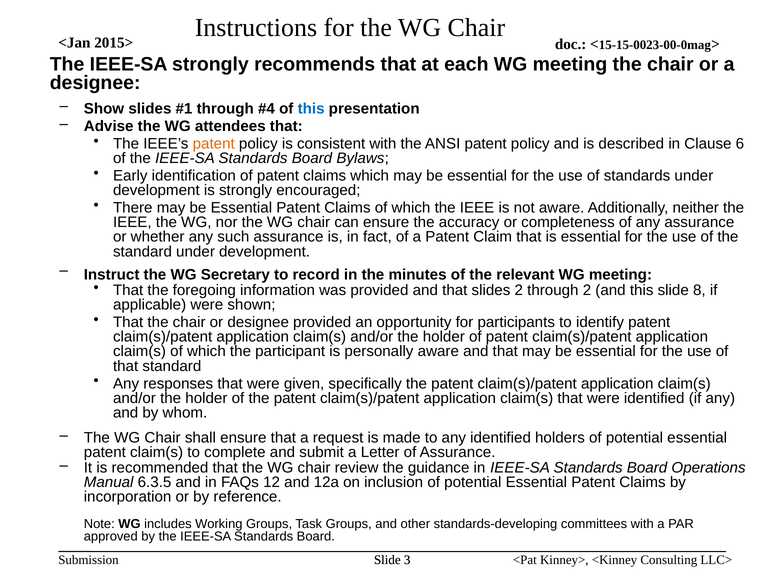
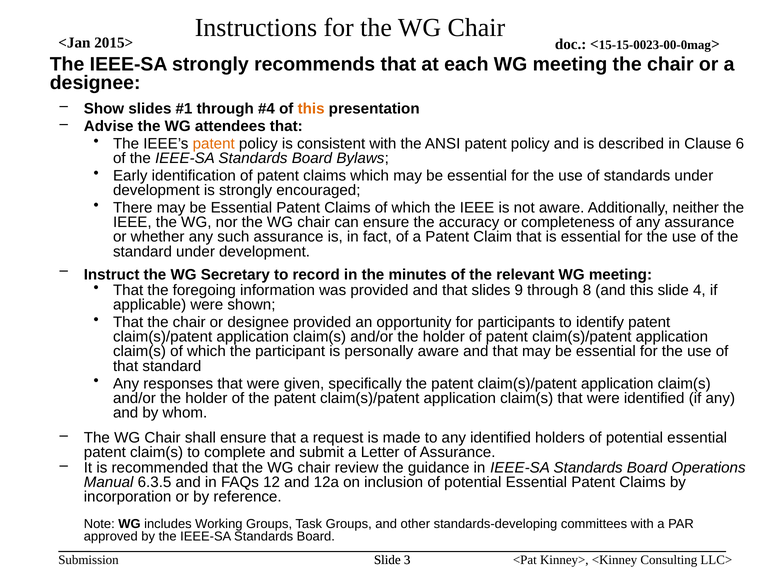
this at (311, 109) colour: blue -> orange
slides 2: 2 -> 9
through 2: 2 -> 8
8: 8 -> 4
